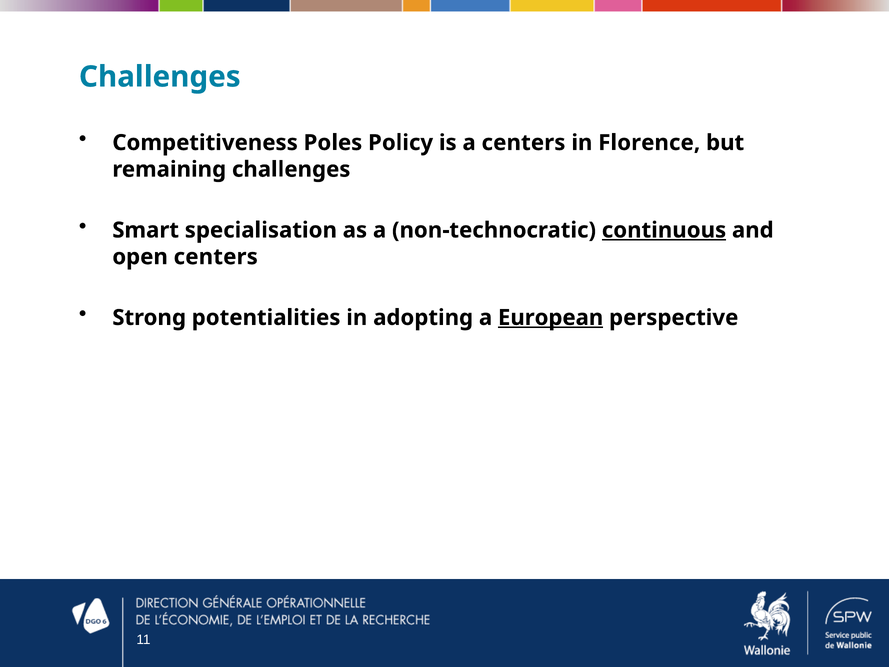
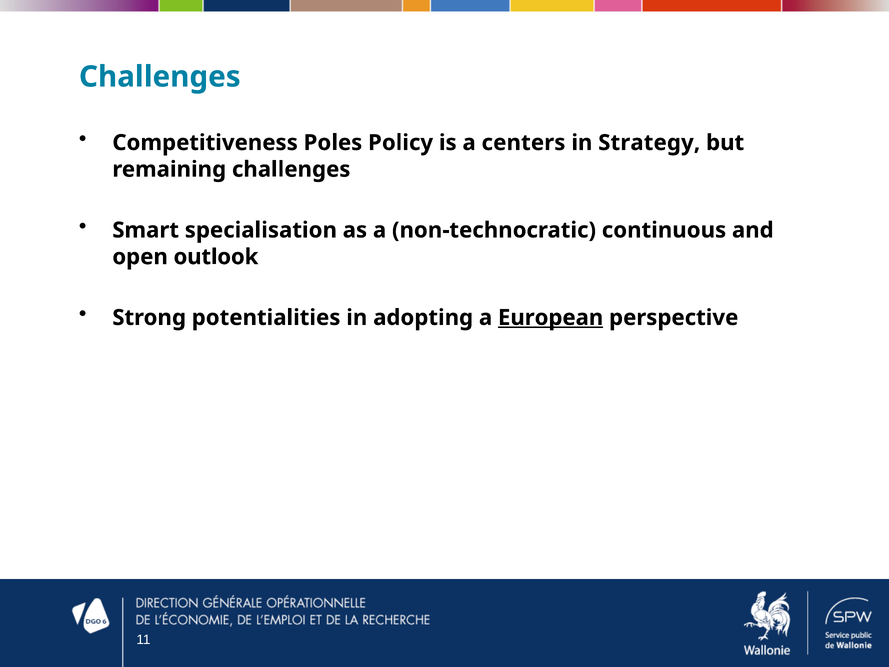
Florence: Florence -> Strategy
continuous underline: present -> none
open centers: centers -> outlook
